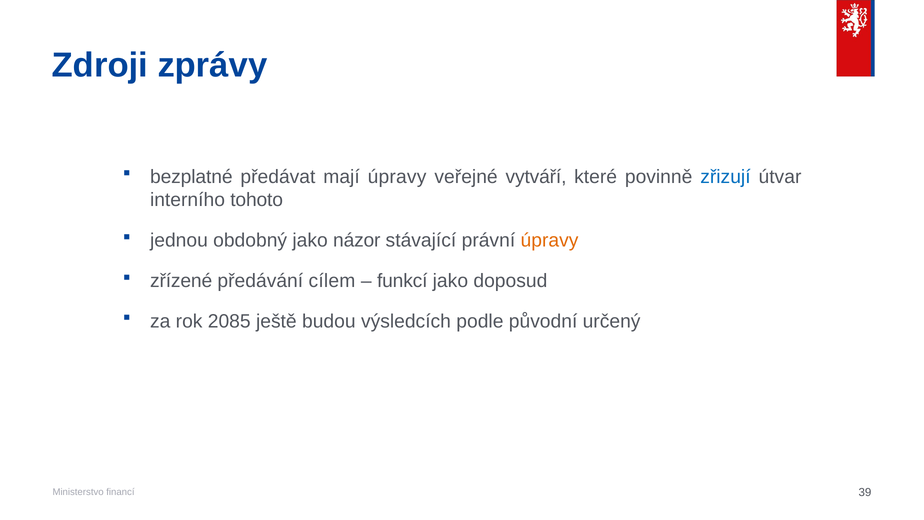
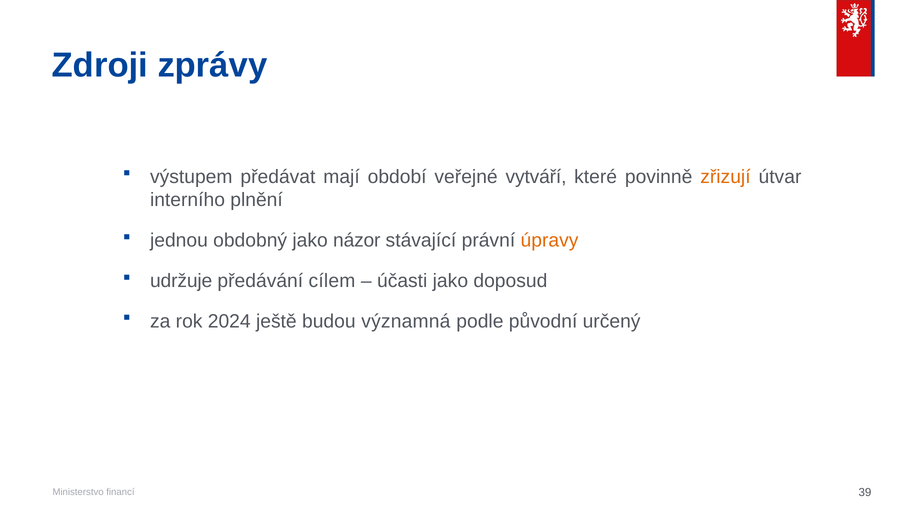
bezplatné: bezplatné -> výstupem
mají úpravy: úpravy -> období
zřizují colour: blue -> orange
tohoto: tohoto -> plnění
zřízené: zřízené -> udržuje
funkcí: funkcí -> účasti
2085: 2085 -> 2024
výsledcích: výsledcích -> významná
